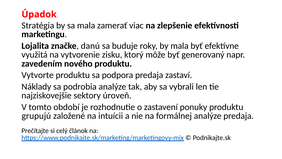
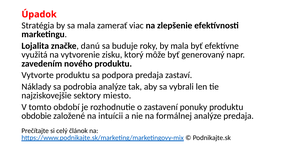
úroveň: úroveň -> miesto
grupujú: grupujú -> obdobie
